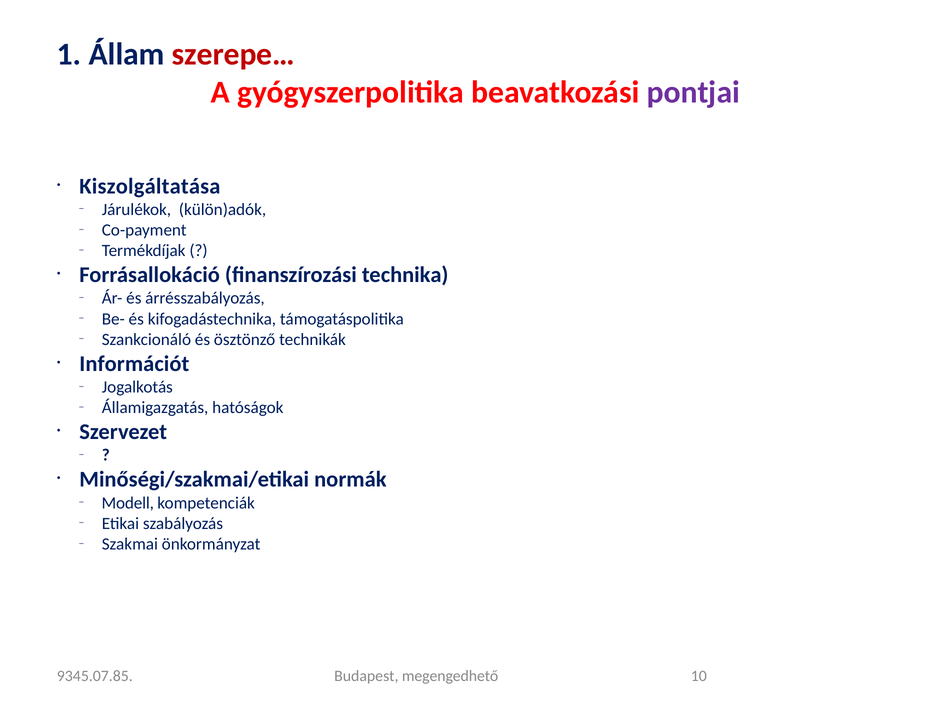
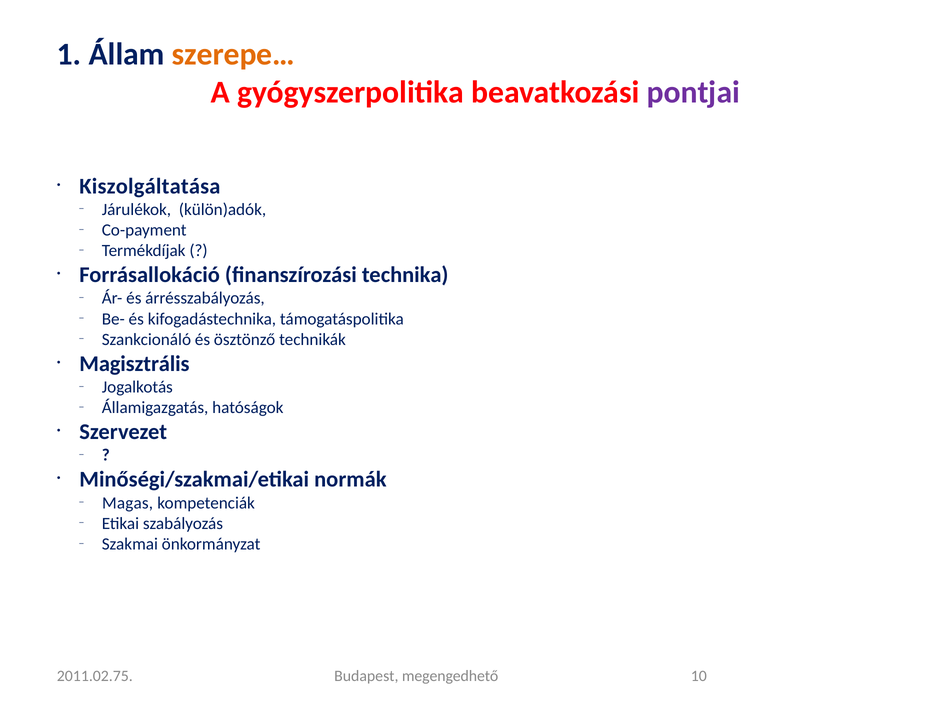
szerepe… colour: red -> orange
Információt: Információt -> Magisztrális
Modell: Modell -> Magas
9345.07.85: 9345.07.85 -> 2011.02.75
